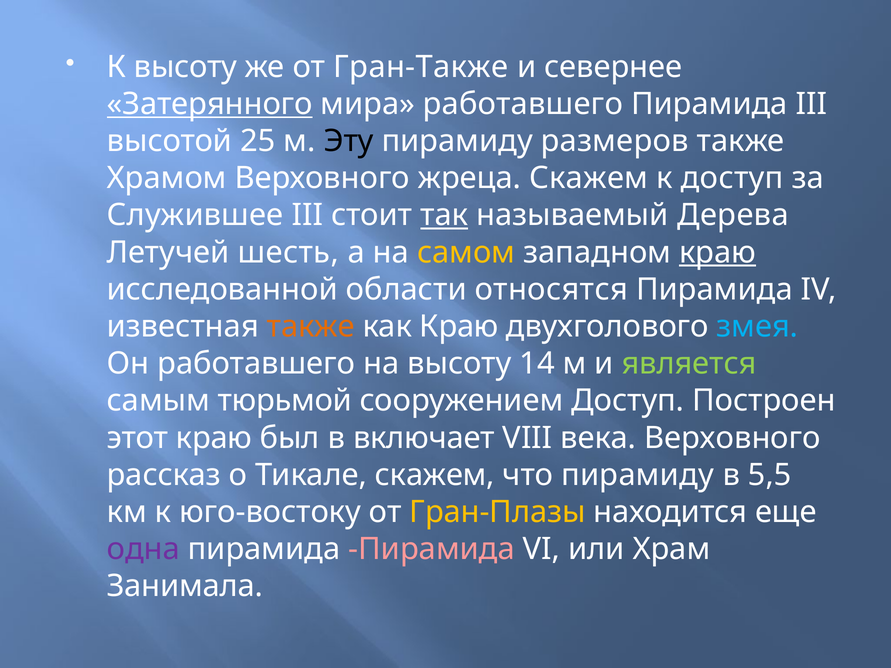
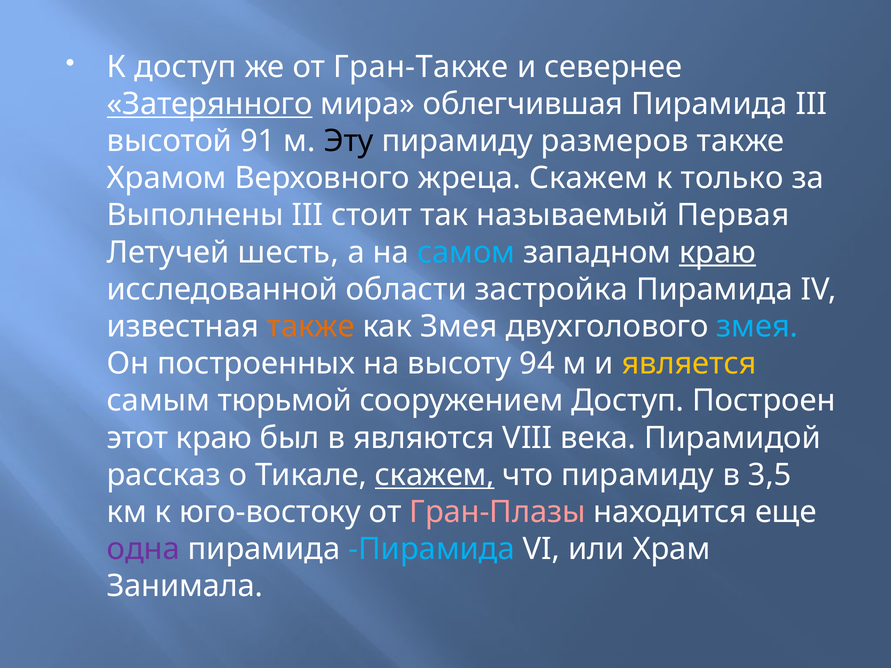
К высоту: высоту -> доступ
мира работавшего: работавшего -> облегчившая
25: 25 -> 91
к доступ: доступ -> только
Служившее: Служившее -> Выполнены
так underline: present -> none
Дерева: Дерева -> Первая
самом colour: yellow -> light blue
относятся: относятся -> застройка
как Краю: Краю -> Змея
Он работавшего: работавшего -> построенных
14: 14 -> 94
является colour: light green -> yellow
включает: включает -> являются
века Верховного: Верховного -> Пирамидой
скажем at (435, 475) underline: none -> present
5,5: 5,5 -> 3,5
Гран-Плазы colour: yellow -> pink
Пирамида at (432, 549) colour: pink -> light blue
